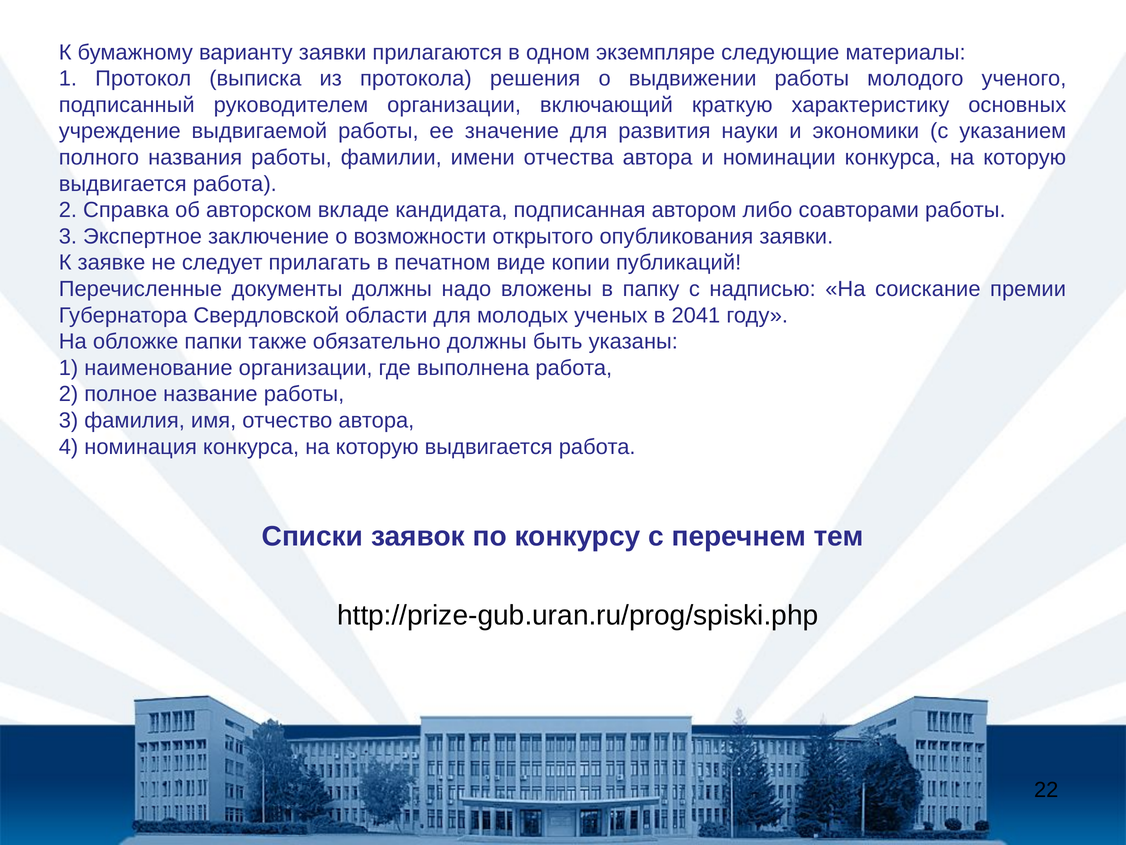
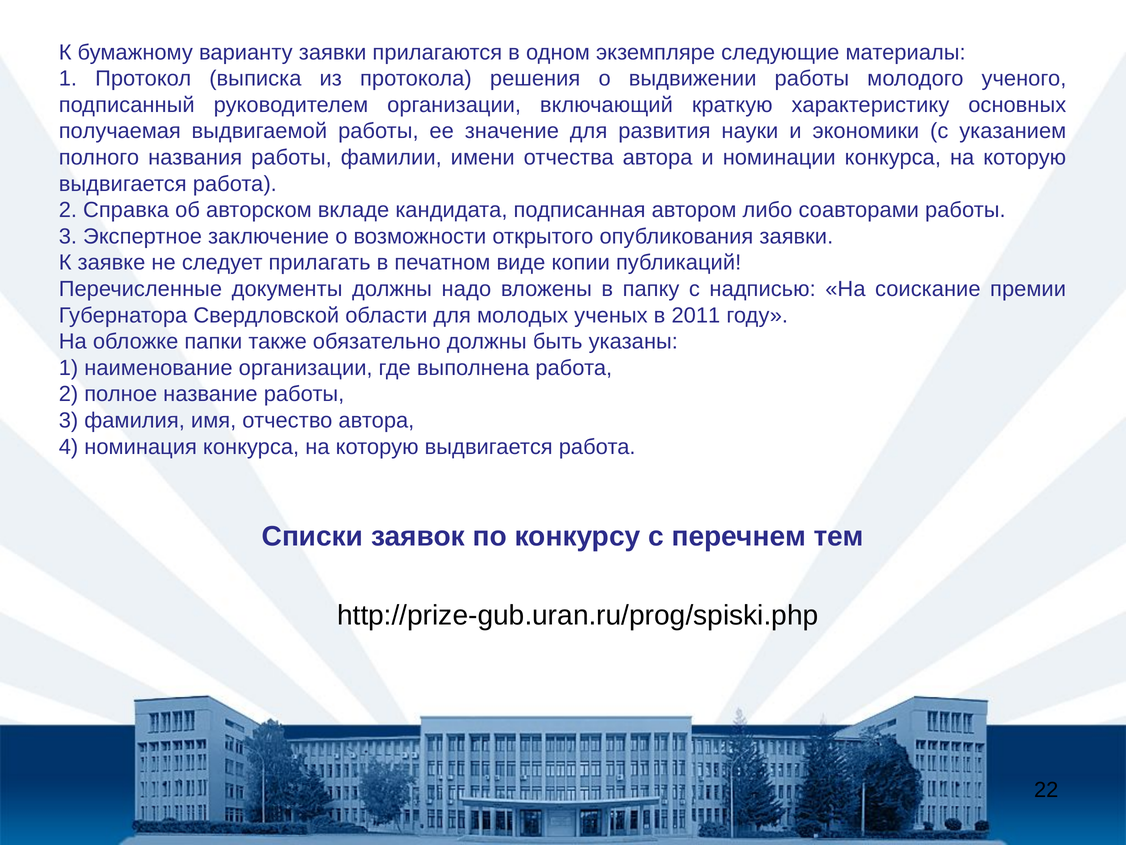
учреждение: учреждение -> получаемая
2041: 2041 -> 2011
